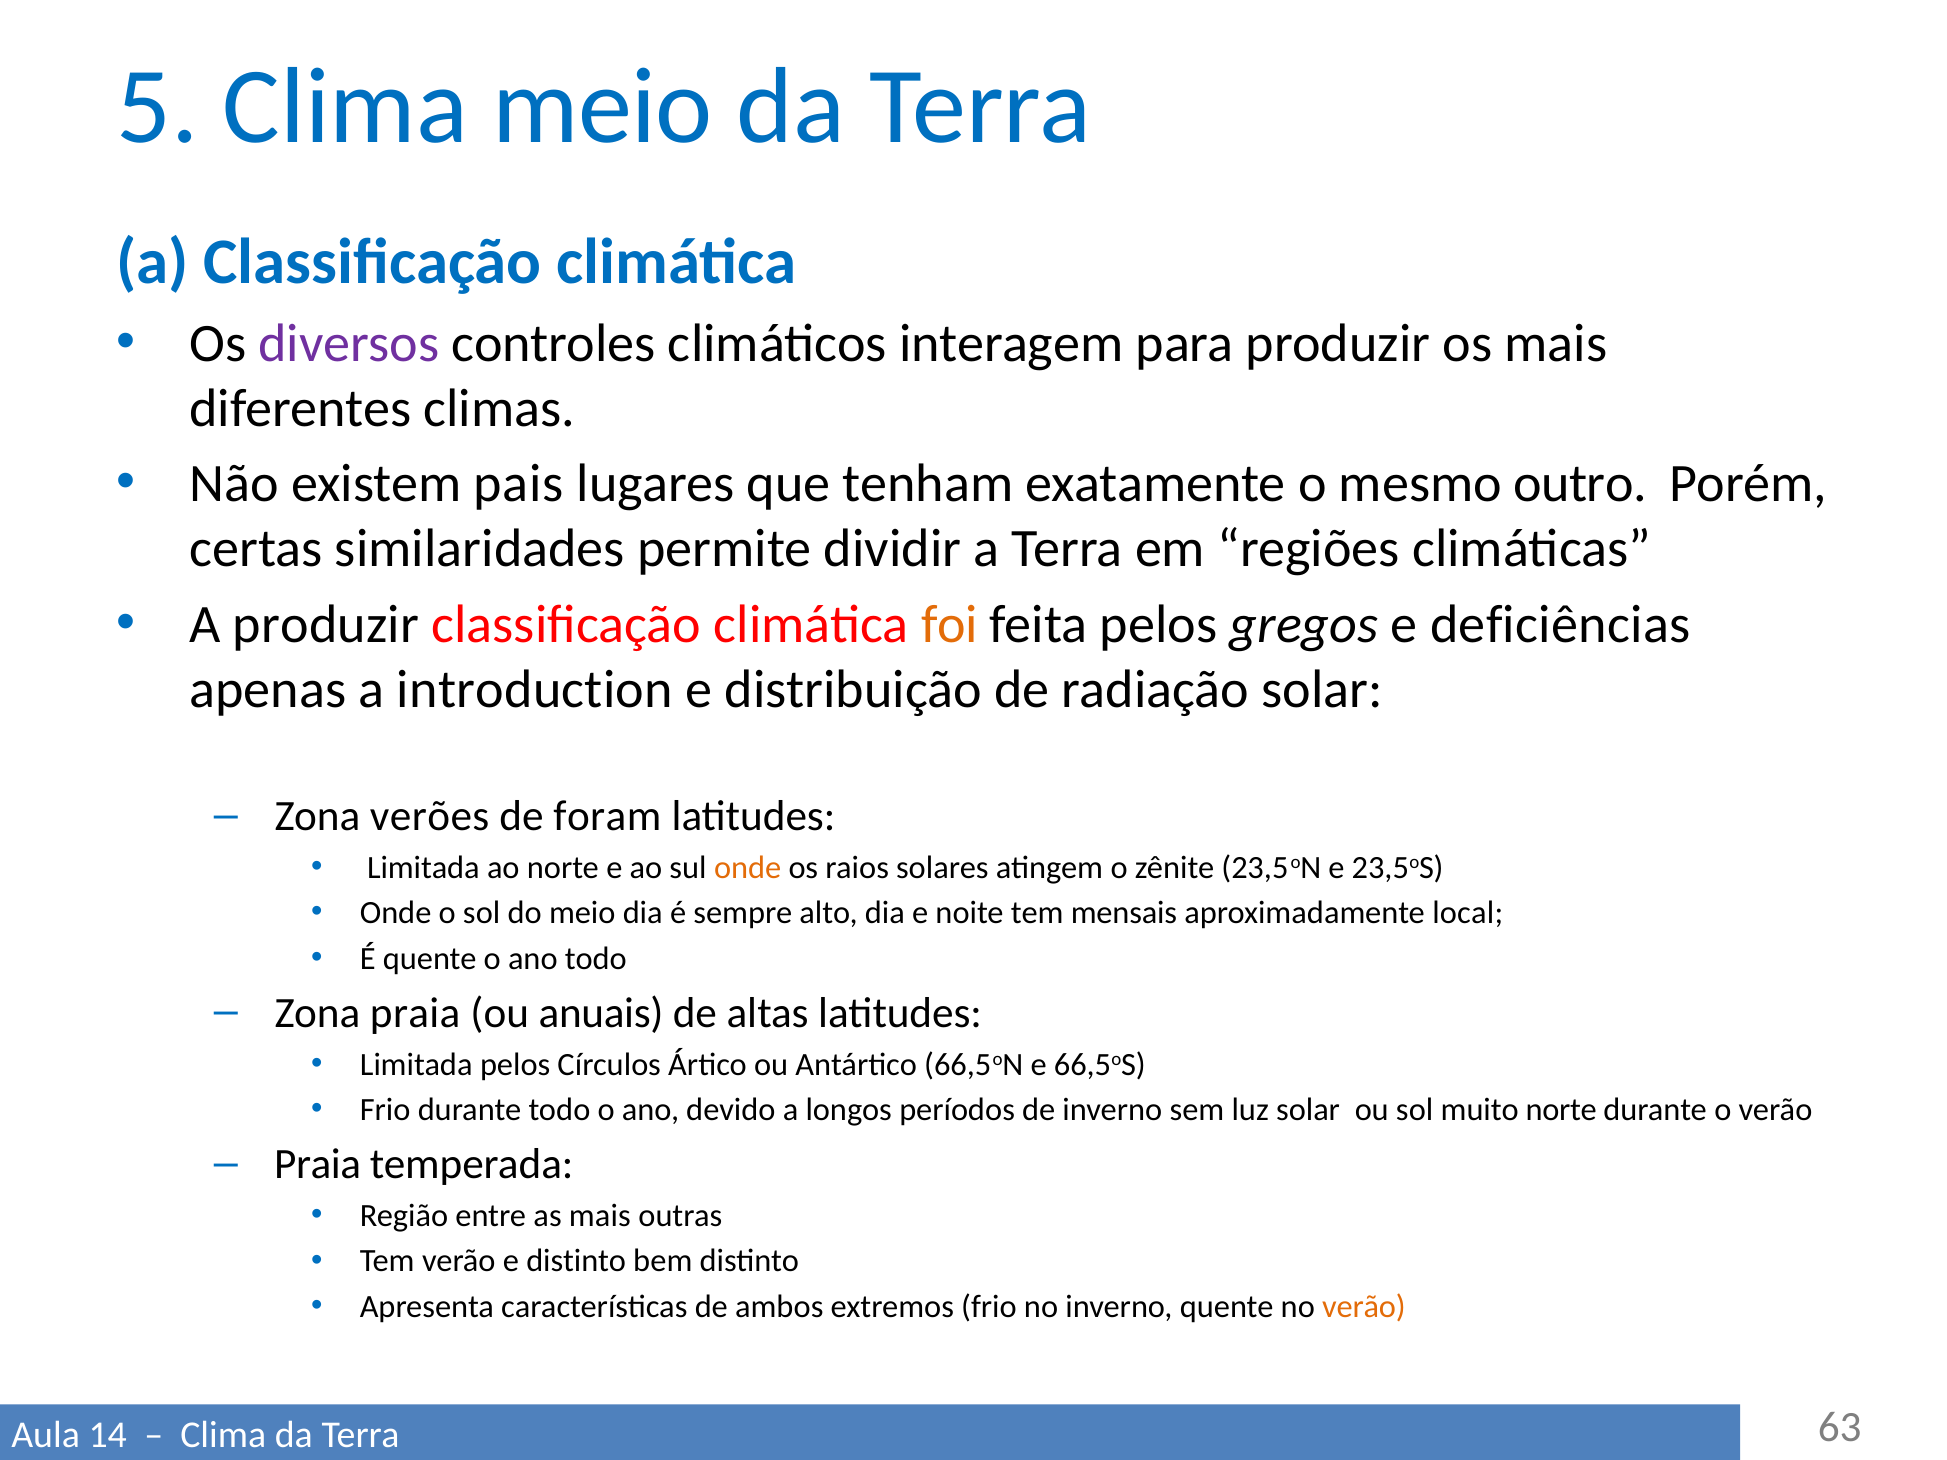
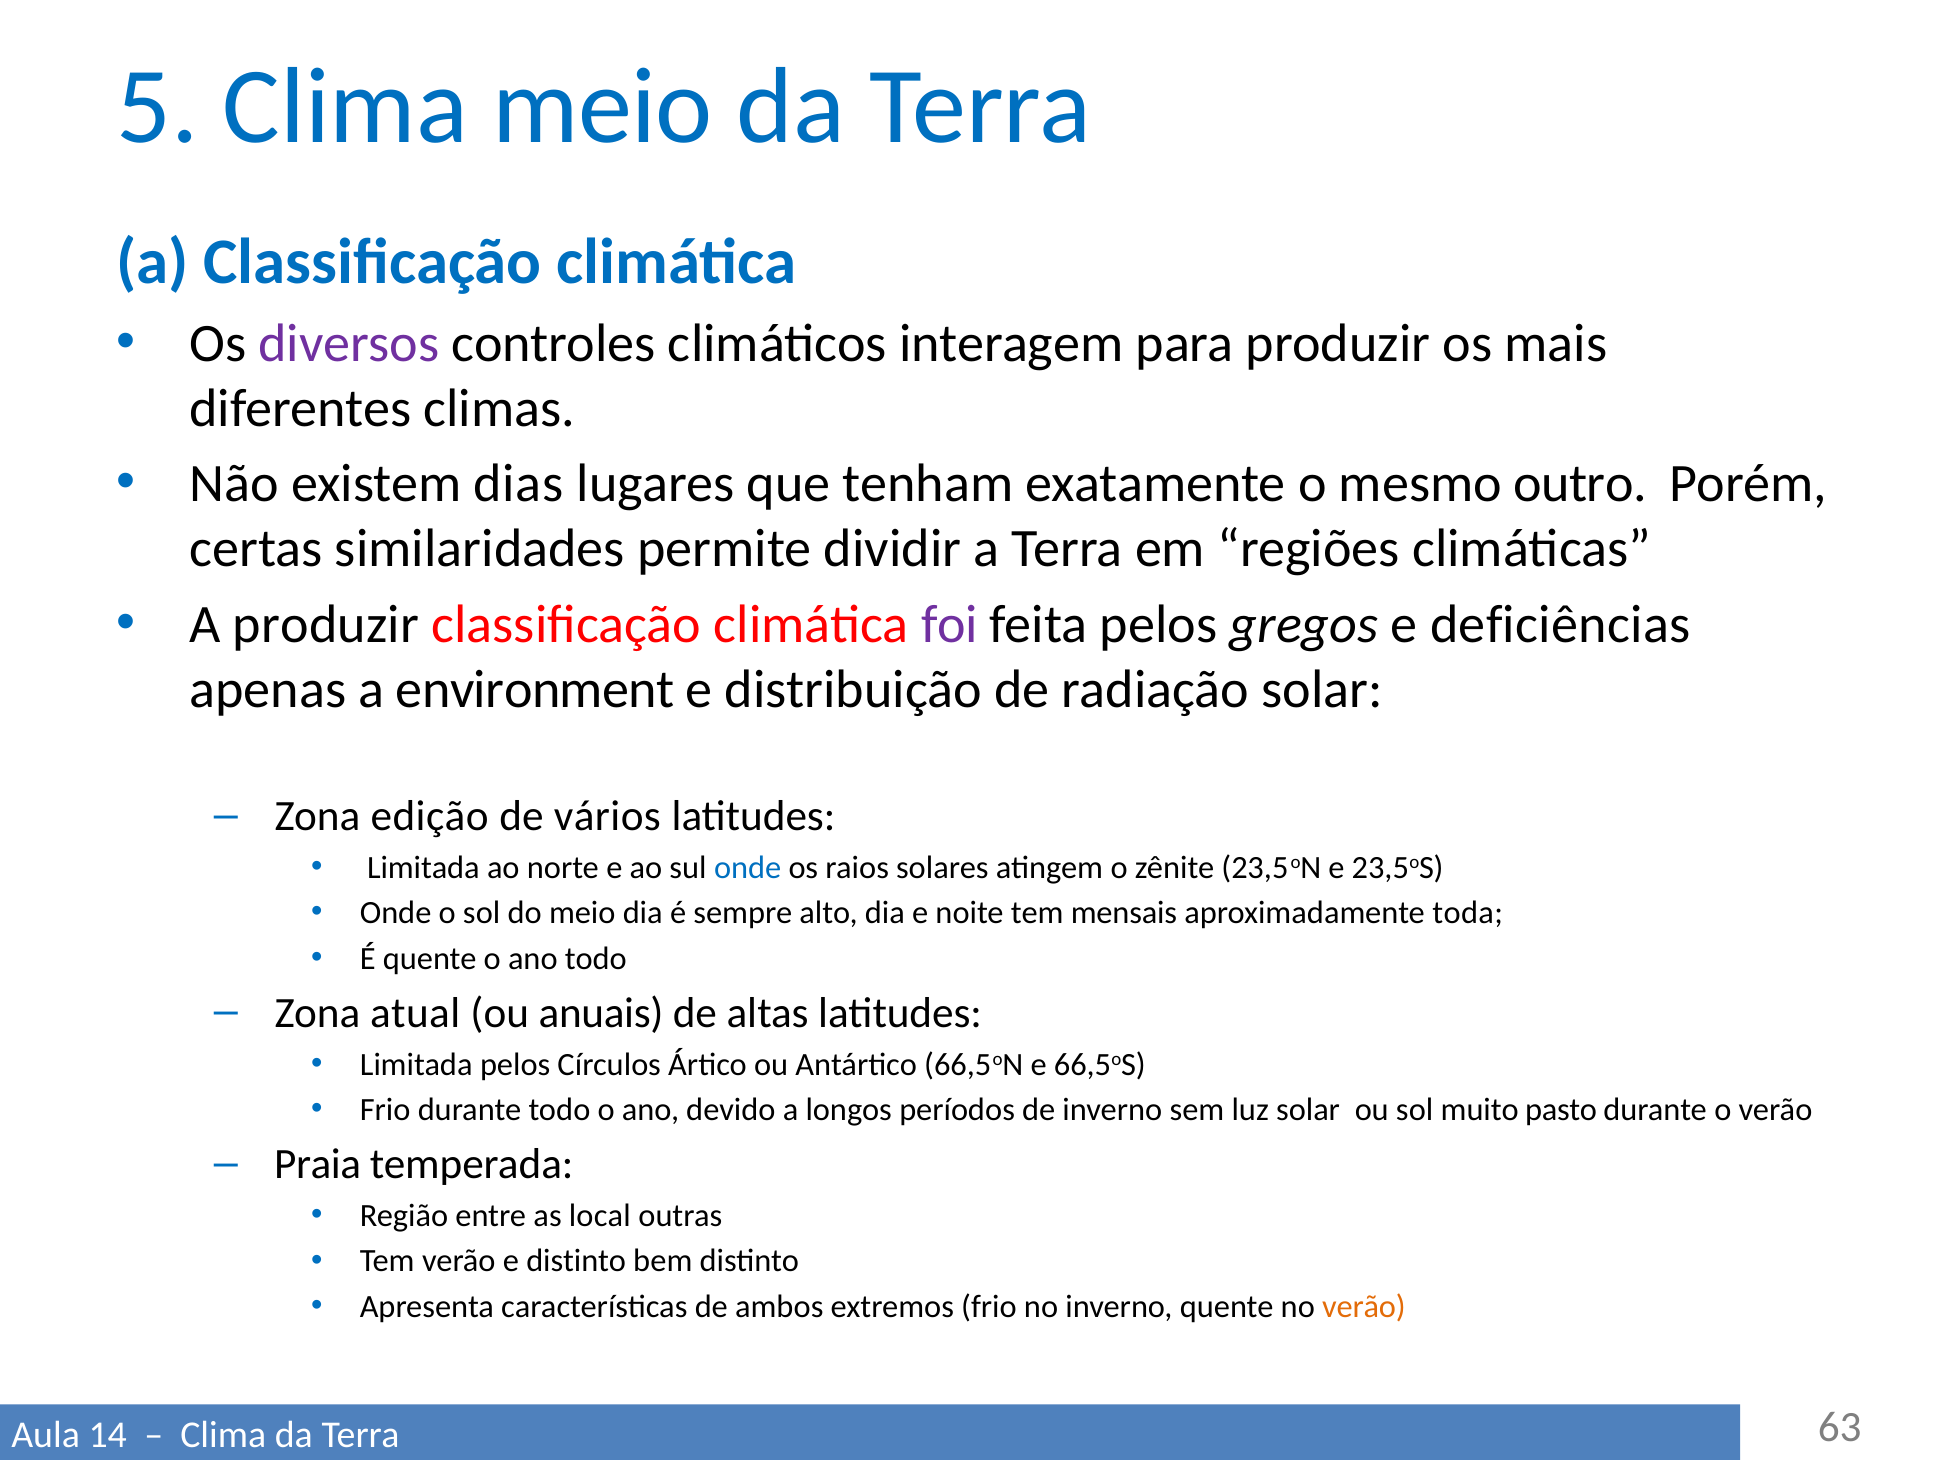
pais: pais -> dias
foi colour: orange -> purple
introduction: introduction -> environment
verões: verões -> edição
foram: foram -> vários
onde at (748, 868) colour: orange -> blue
local: local -> toda
Zona praia: praia -> atual
muito norte: norte -> pasto
as mais: mais -> local
